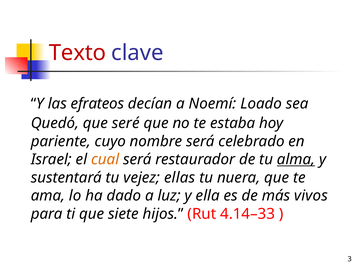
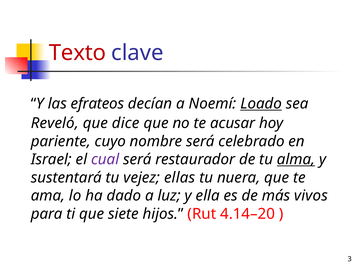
Loado underline: none -> present
Quedó: Quedó -> Reveló
seré: seré -> dice
estaba: estaba -> acusar
cual colour: orange -> purple
4.14–33: 4.14–33 -> 4.14–20
